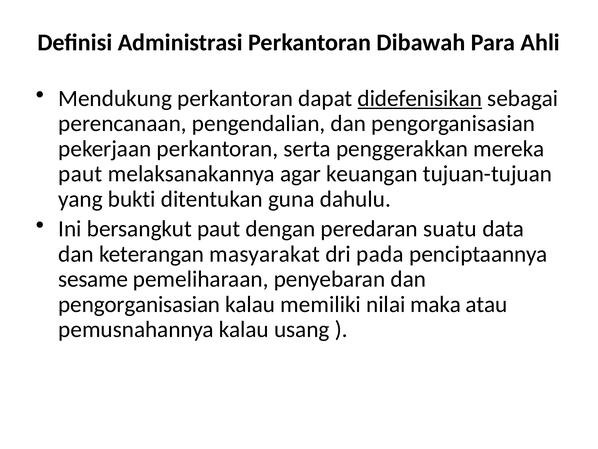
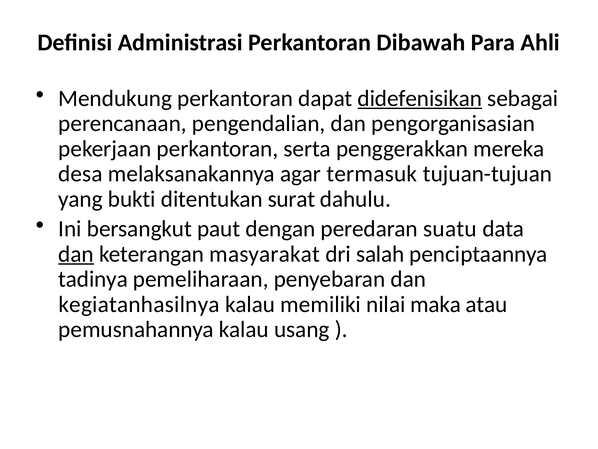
paut at (80, 174): paut -> desa
keuangan: keuangan -> termasuk
guna: guna -> surat
dan at (76, 254) underline: none -> present
pada: pada -> salah
sesame: sesame -> tadinya
pengorganisasian at (139, 304): pengorganisasian -> kegiatanhasilnya
